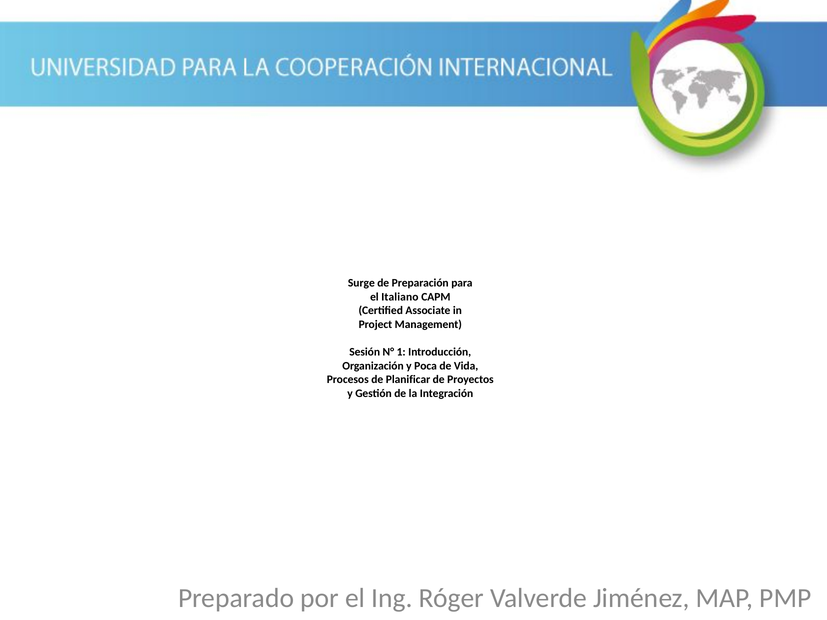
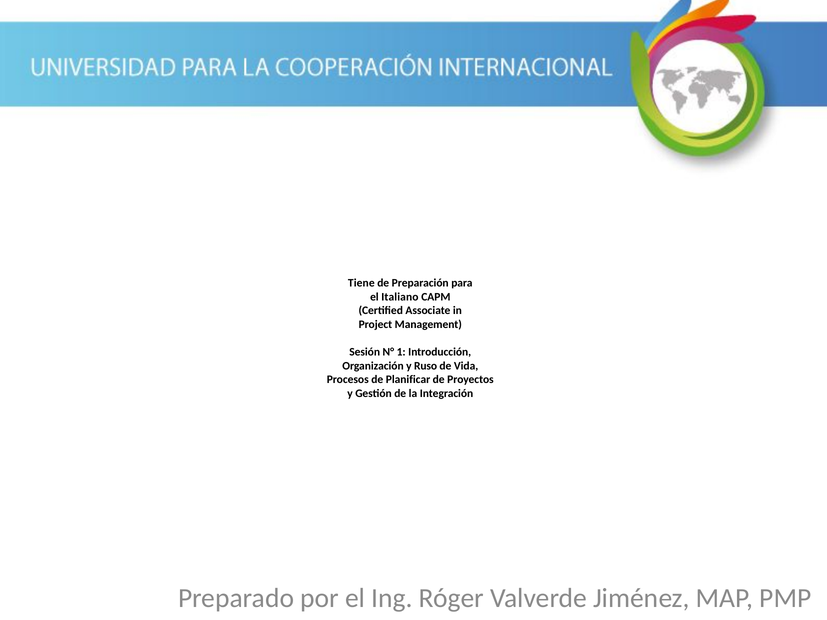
Surge: Surge -> Tiene
Poca: Poca -> Ruso
